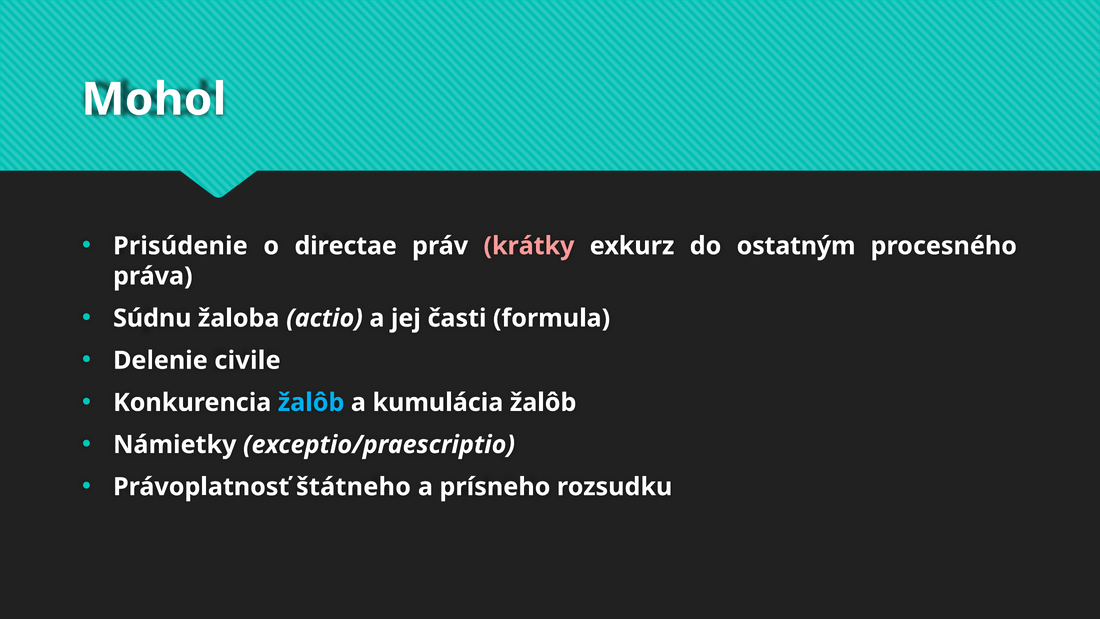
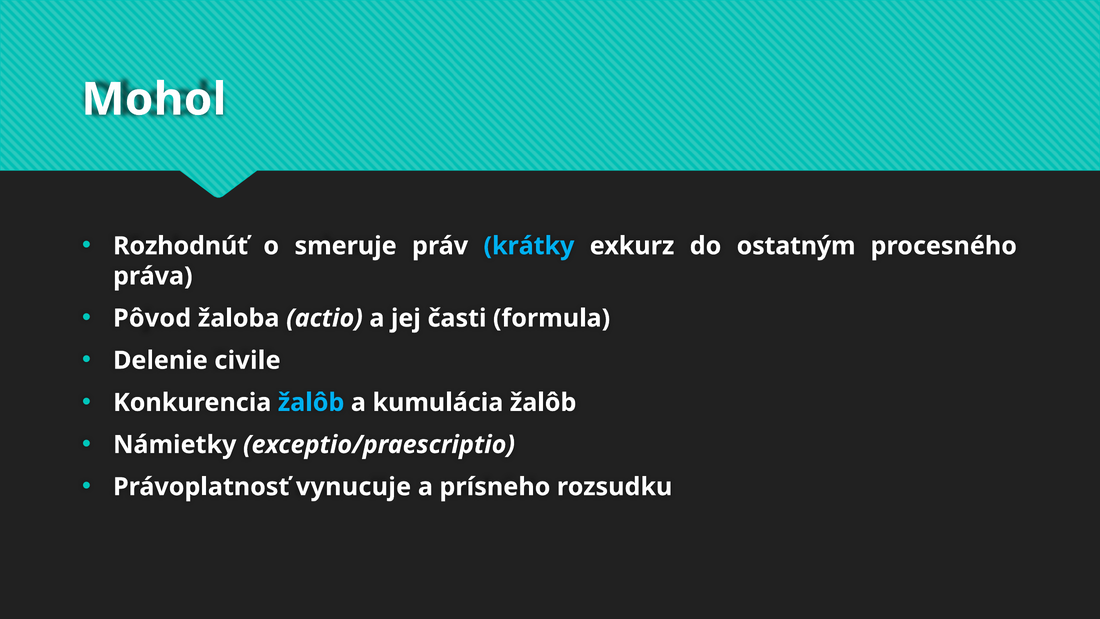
Prisúdenie: Prisúdenie -> Rozhodnúť
directae: directae -> smeruje
krátky colour: pink -> light blue
Súdnu: Súdnu -> Pôvod
štátneho: štátneho -> vynucuje
